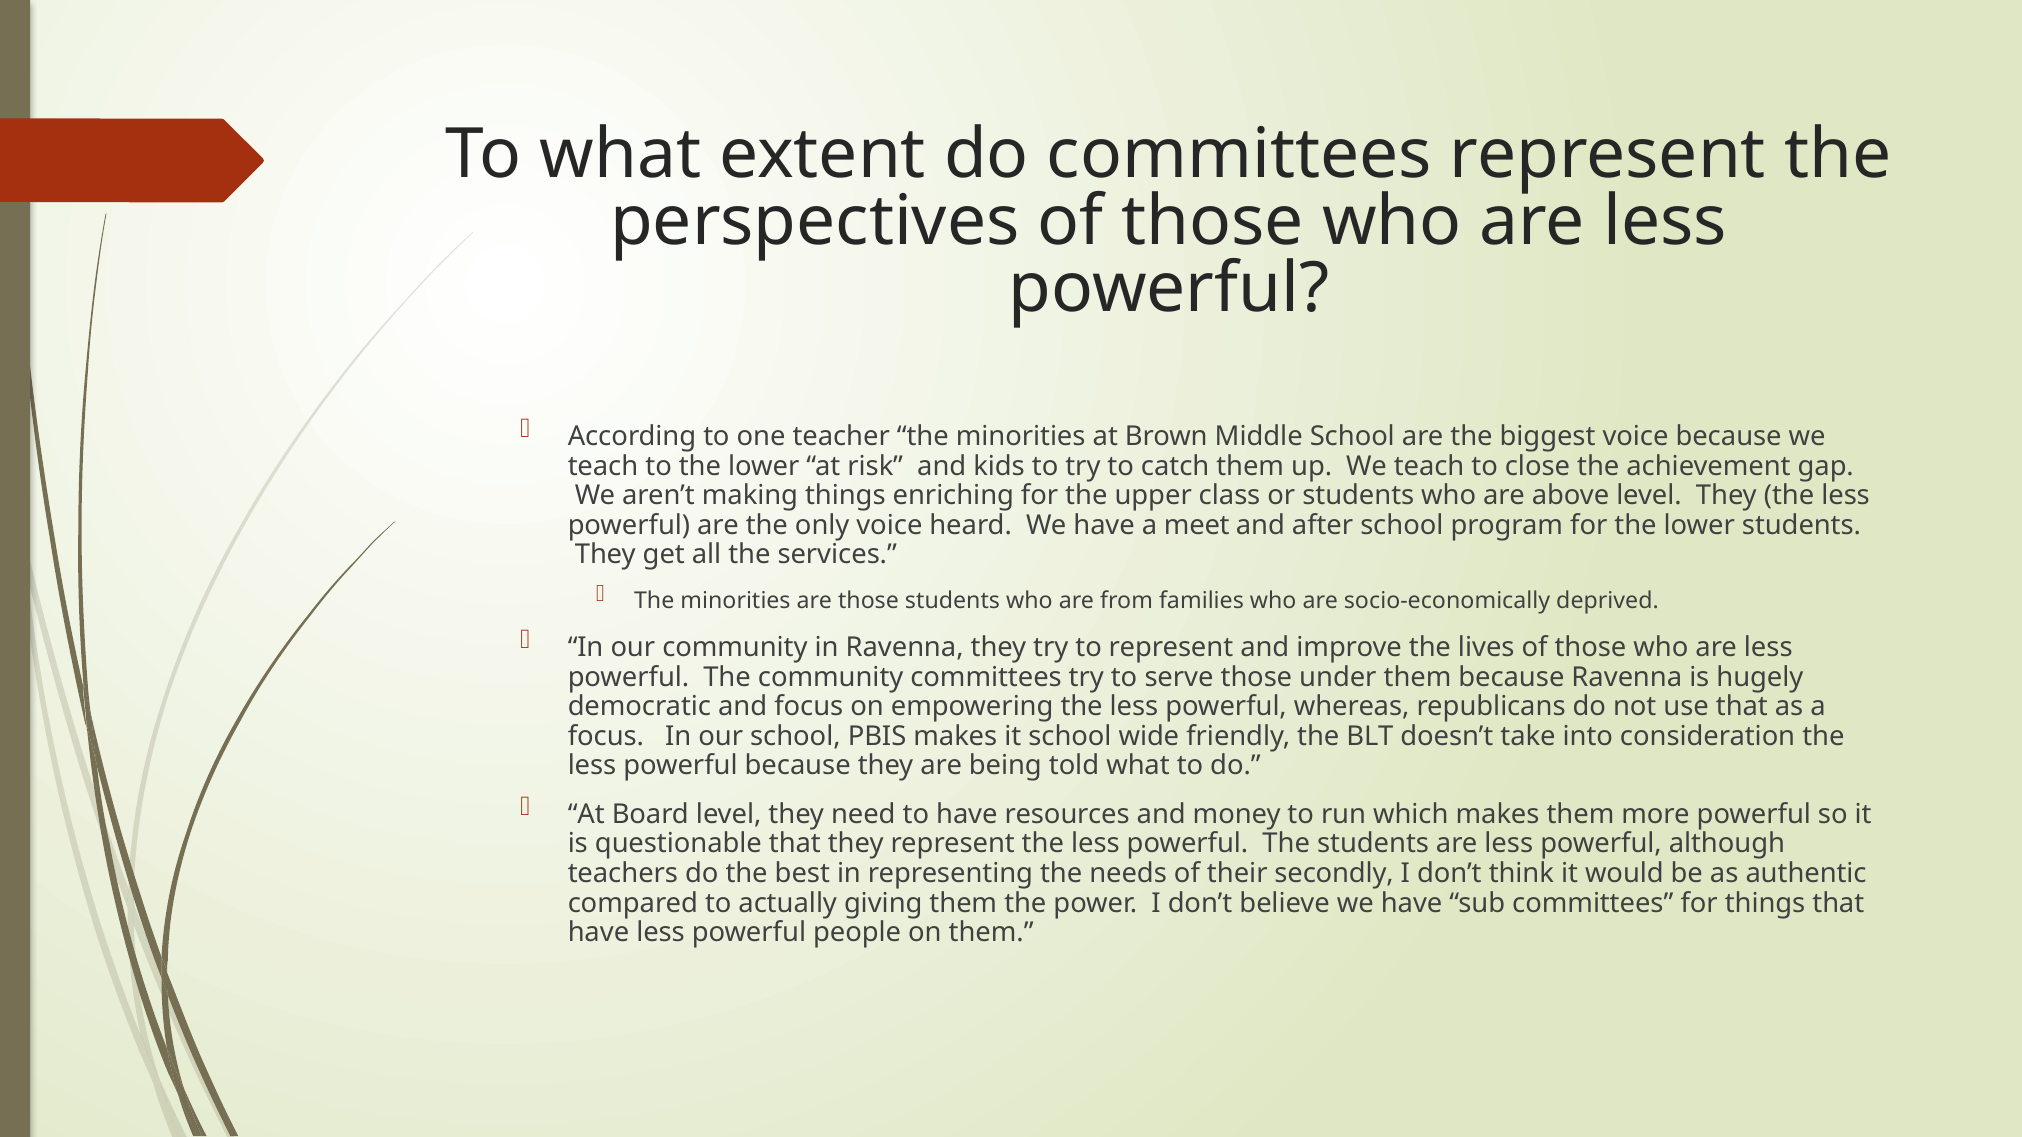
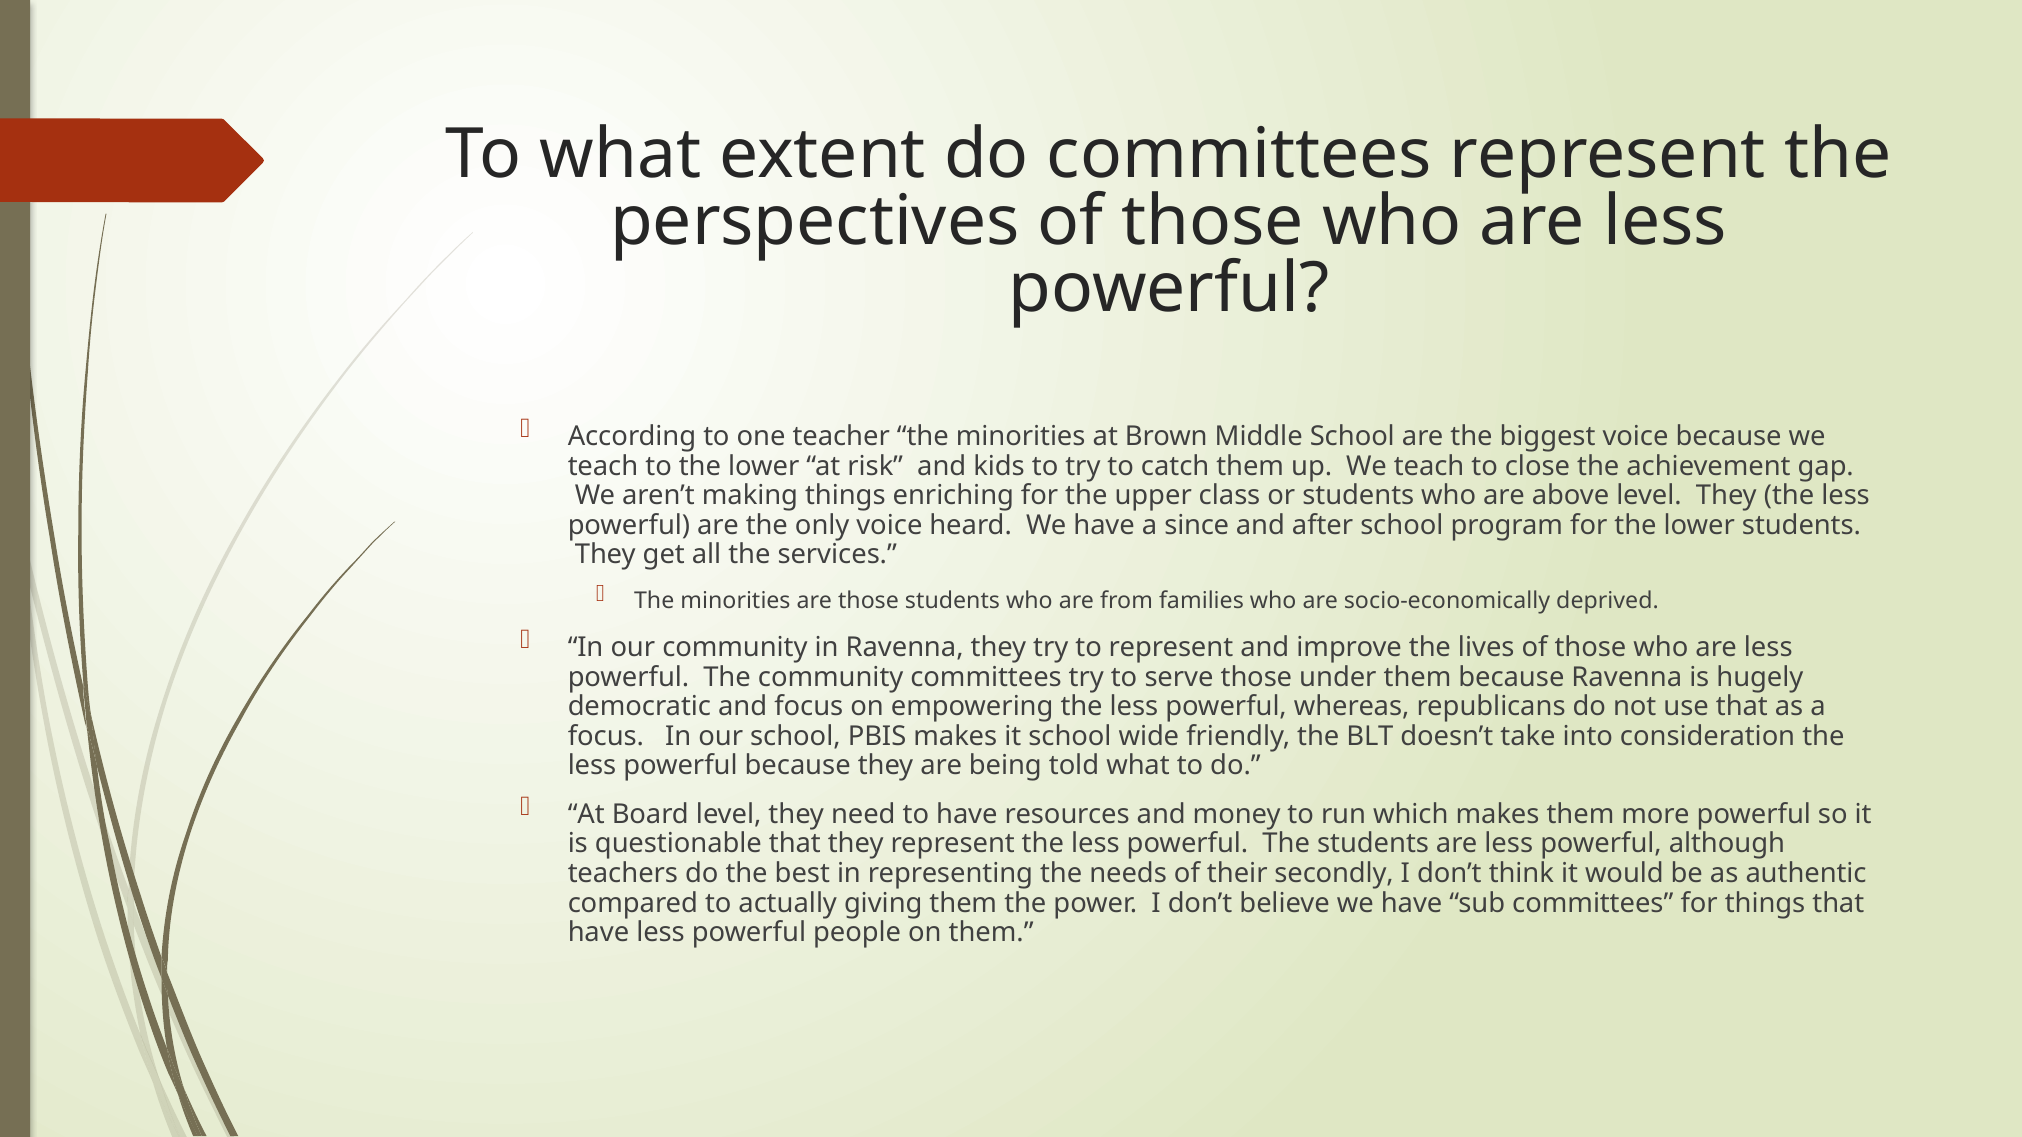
meet: meet -> since
